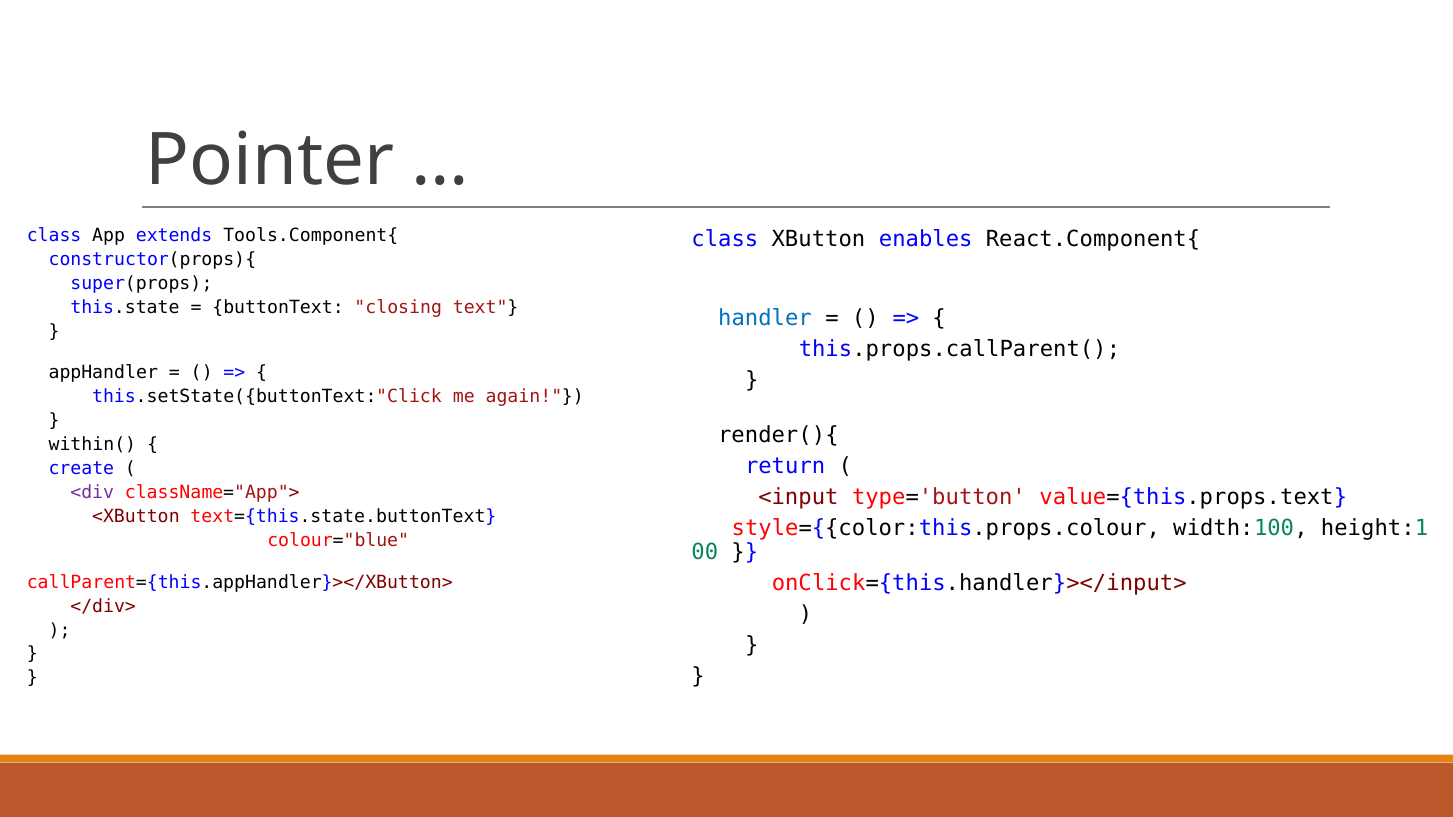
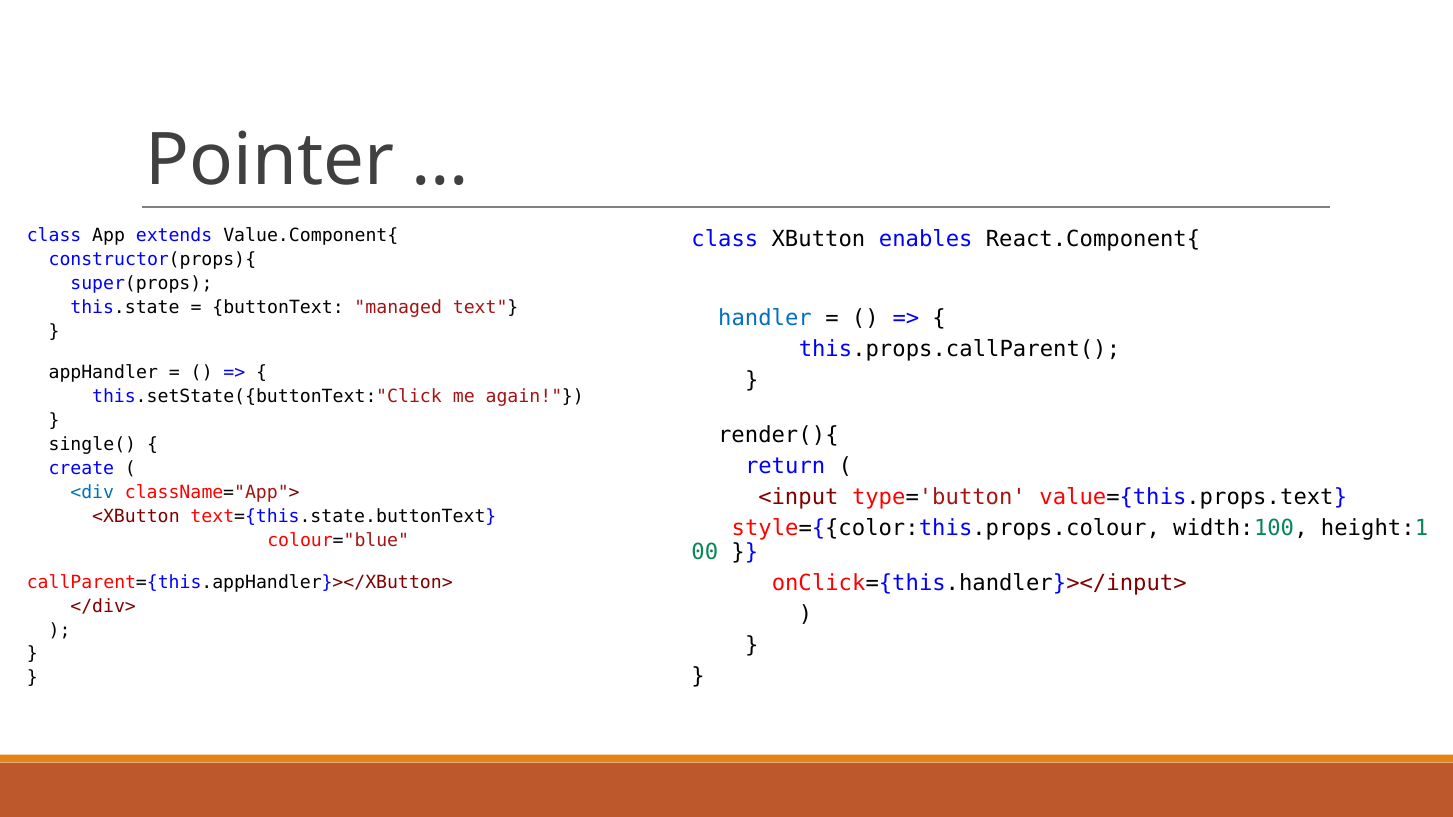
Tools.Component{: Tools.Component{ -> Value.Component{
closing: closing -> managed
within(: within( -> single(
<div colour: purple -> blue
